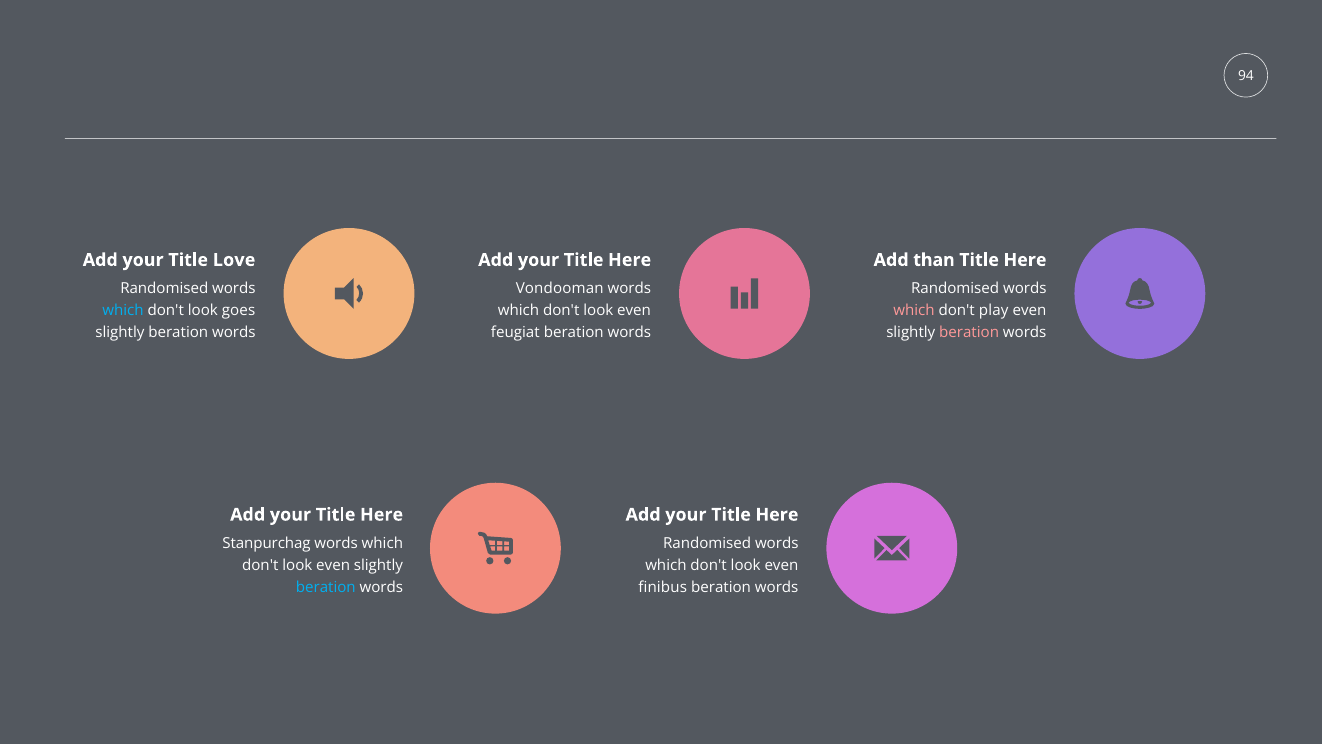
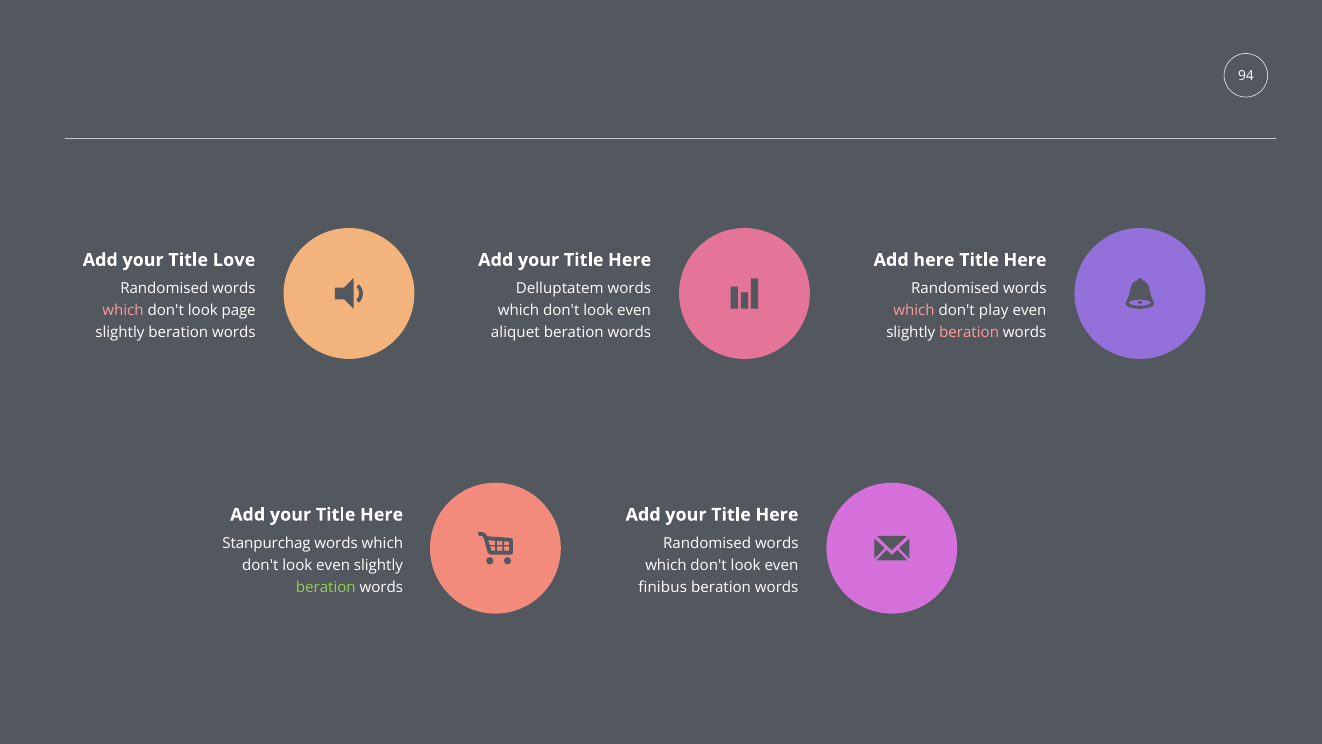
Add than: than -> here
Vondooman: Vondooman -> Delluptatem
which at (123, 310) colour: light blue -> pink
goes: goes -> page
feugiat: feugiat -> aliquet
beration at (326, 587) colour: light blue -> light green
